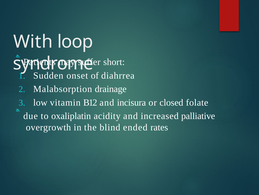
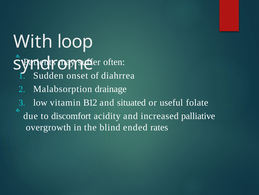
short: short -> often
incisura: incisura -> situated
closed: closed -> useful
oxaliplatin: oxaliplatin -> discomfort
